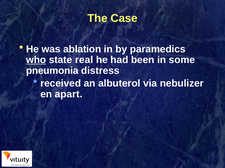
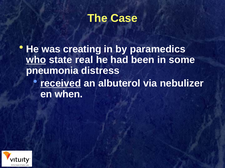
ablation: ablation -> creating
received underline: none -> present
apart: apart -> when
